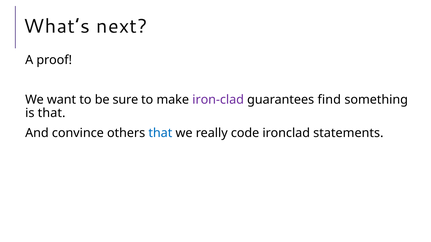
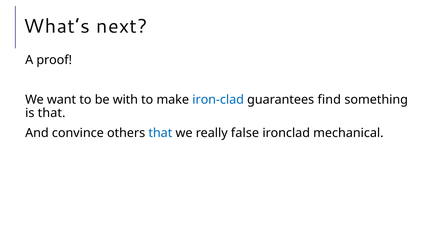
sure: sure -> with
iron-clad colour: purple -> blue
code: code -> false
statements: statements -> mechanical
